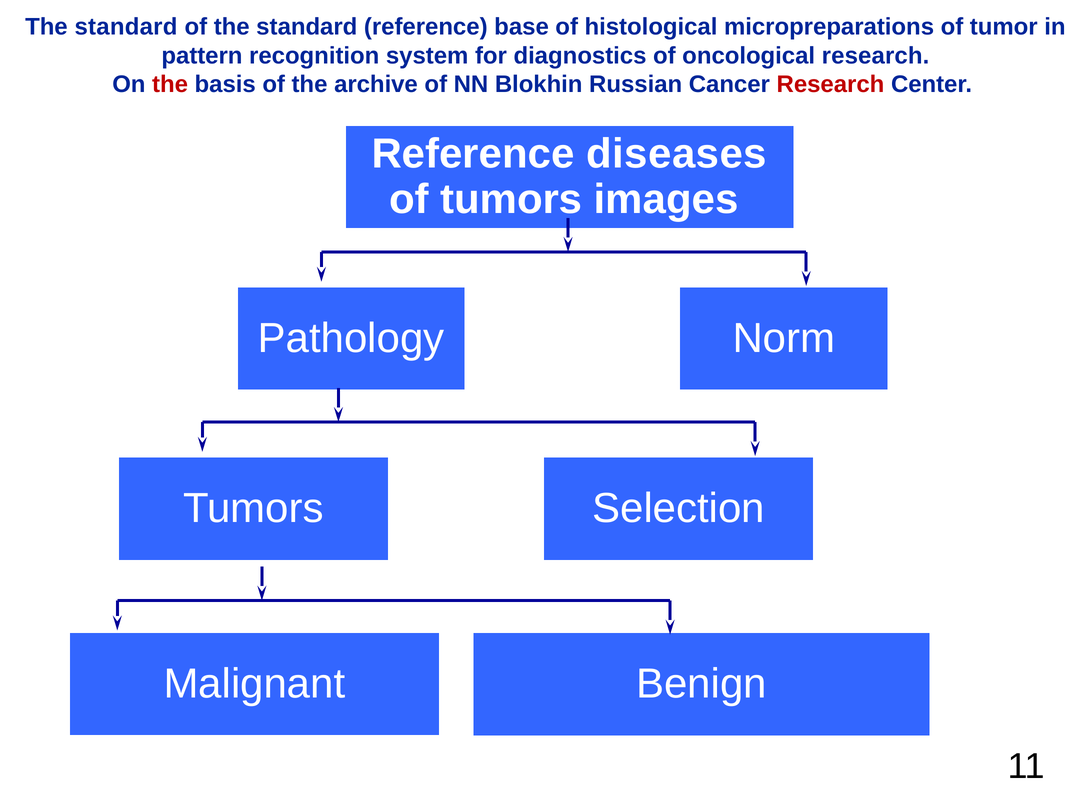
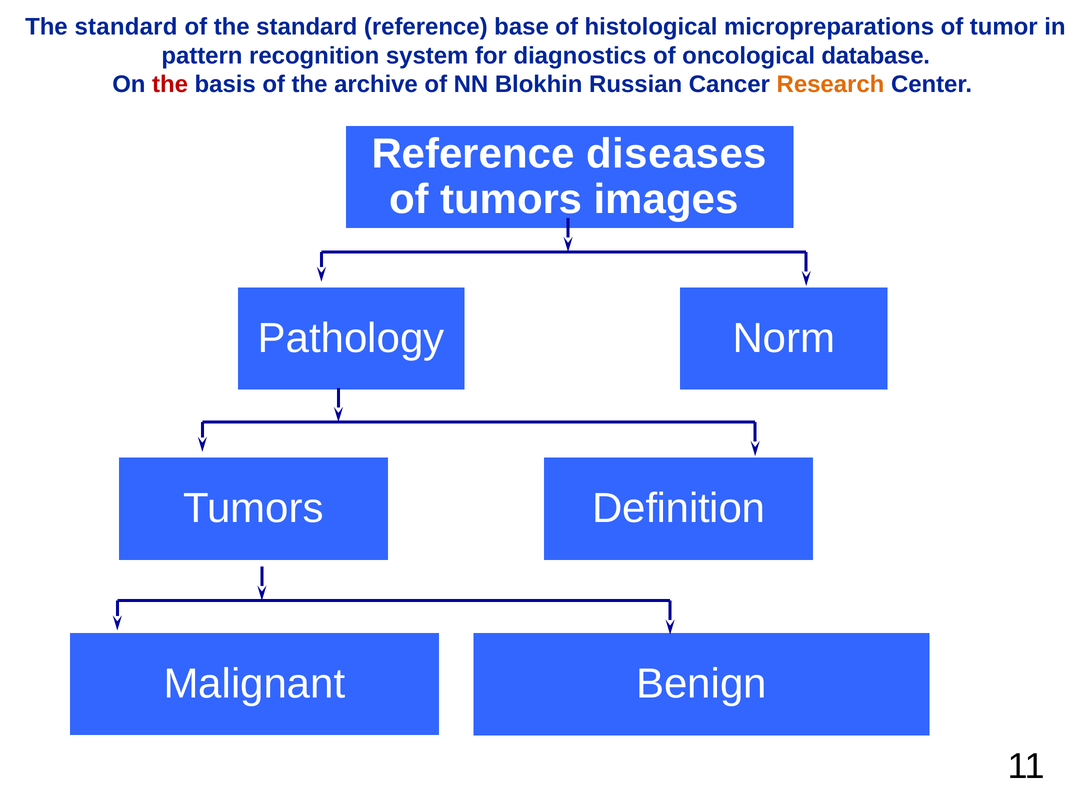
oncological research: research -> database
Research at (830, 85) colour: red -> orange
Selection: Selection -> Definition
